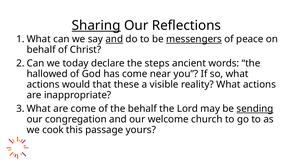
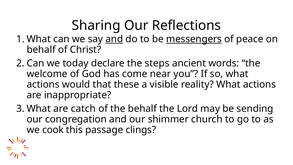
Sharing underline: present -> none
hallowed: hallowed -> welcome
are come: come -> catch
sending underline: present -> none
welcome: welcome -> shimmer
yours: yours -> clings
